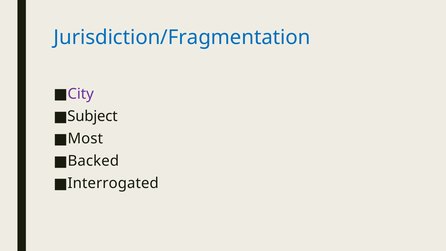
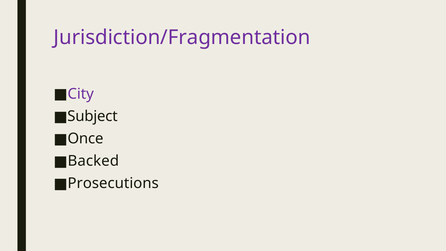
Jurisdiction/Fragmentation colour: blue -> purple
Most: Most -> Once
Interrogated: Interrogated -> Prosecutions
